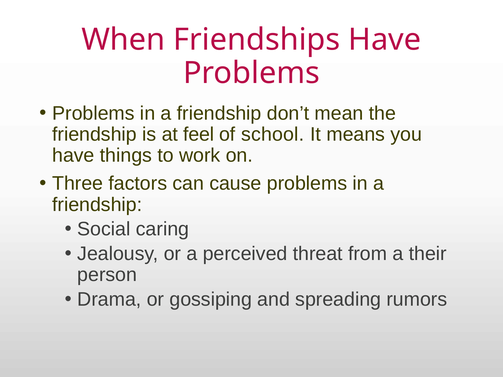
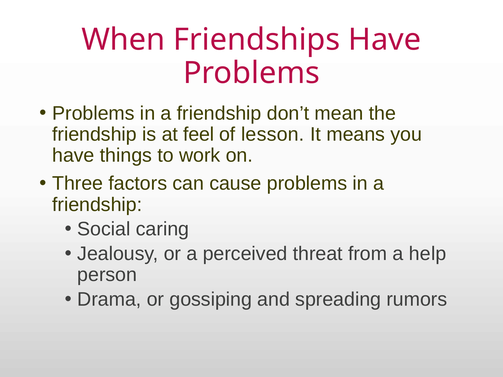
school: school -> lesson
their: their -> help
